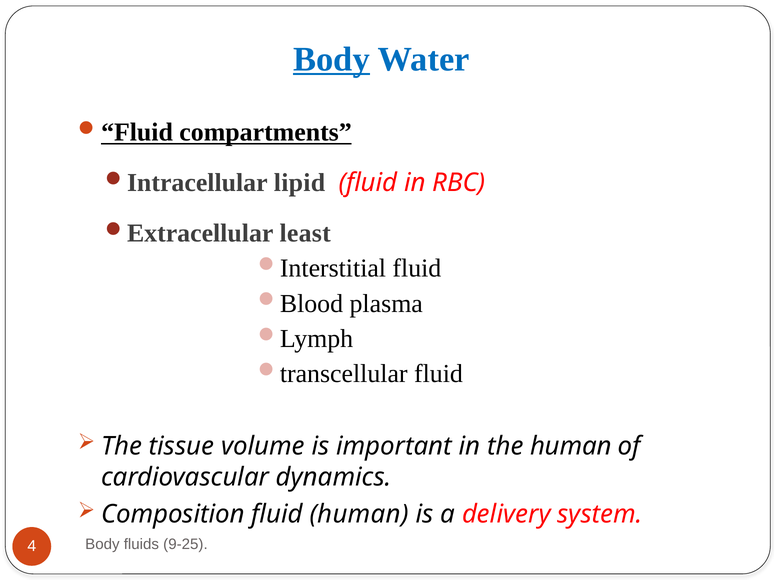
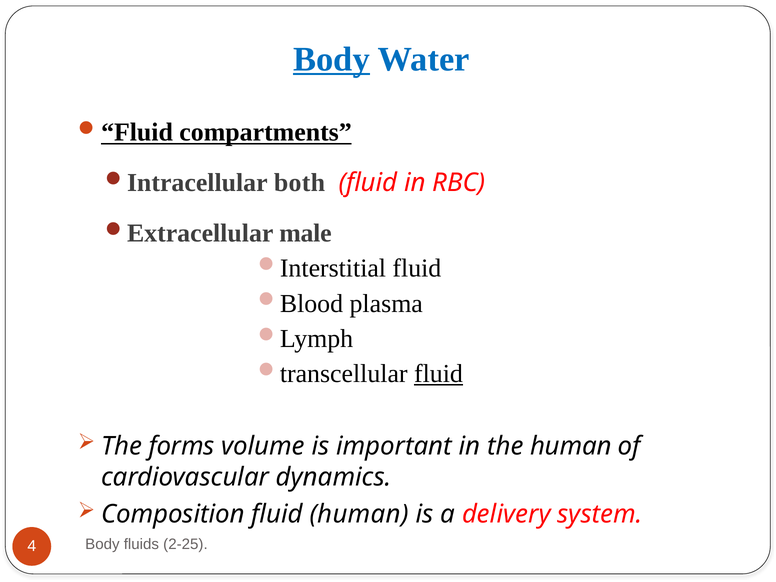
lipid: lipid -> both
least: least -> male
fluid at (438, 374) underline: none -> present
tissue: tissue -> forms
9-25: 9-25 -> 2-25
